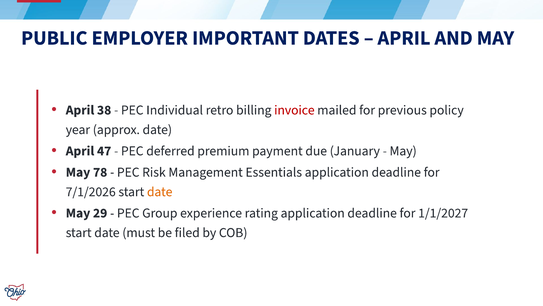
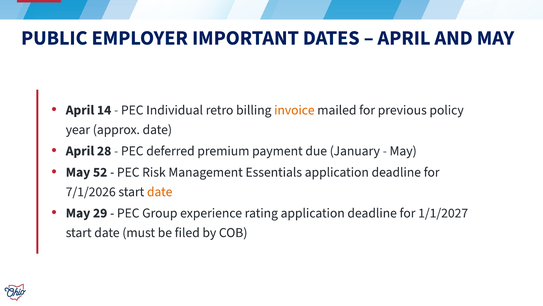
38: 38 -> 14
invoice colour: red -> orange
47: 47 -> 28
78: 78 -> 52
